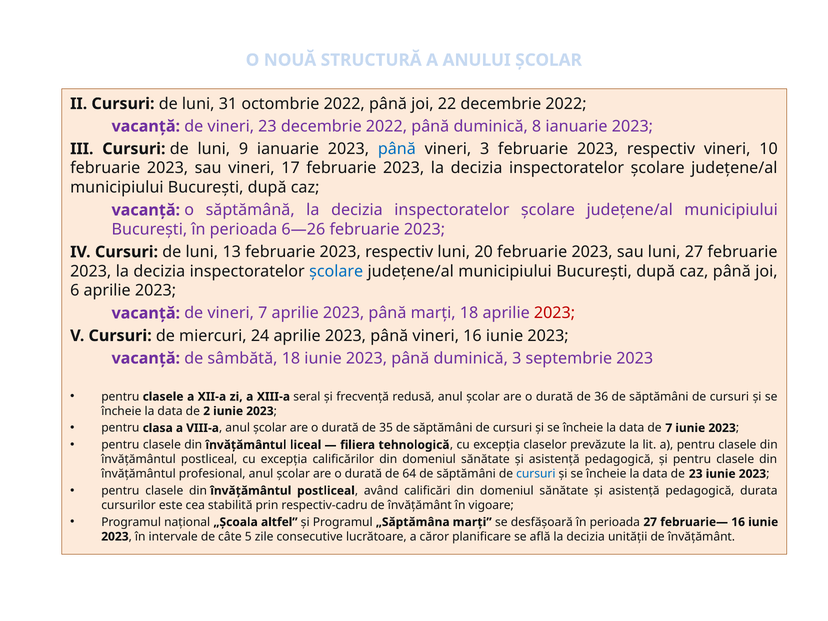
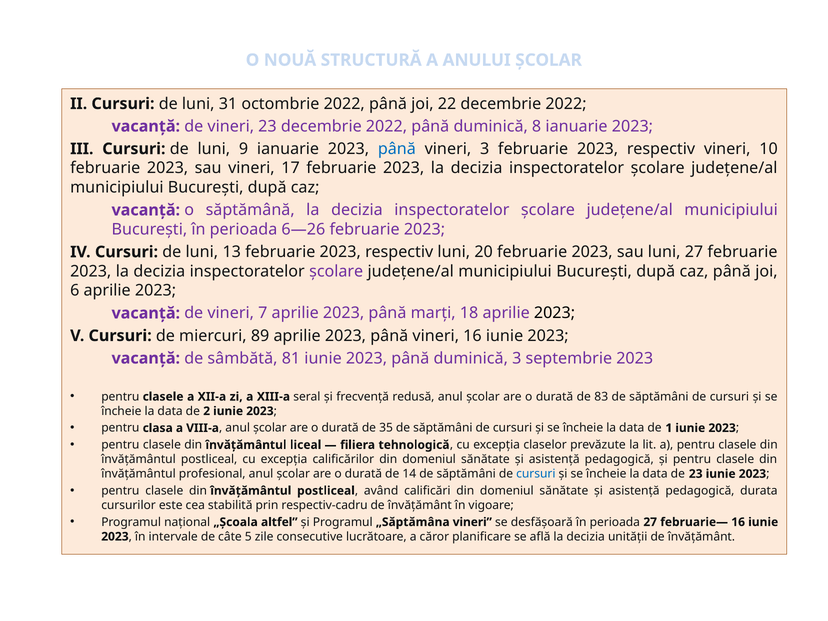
școlare at (336, 271) colour: blue -> purple
2023 at (555, 313) colour: red -> black
24: 24 -> 89
sâmbătă 18: 18 -> 81
36: 36 -> 83
de 7: 7 -> 1
64: 64 -> 14
„Săptămâna marți: marți -> vineri
